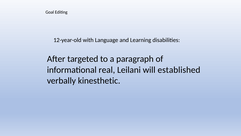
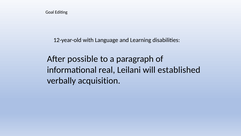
targeted: targeted -> possible
kinesthetic: kinesthetic -> acquisition
